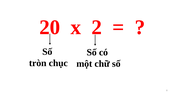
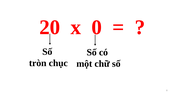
2: 2 -> 0
